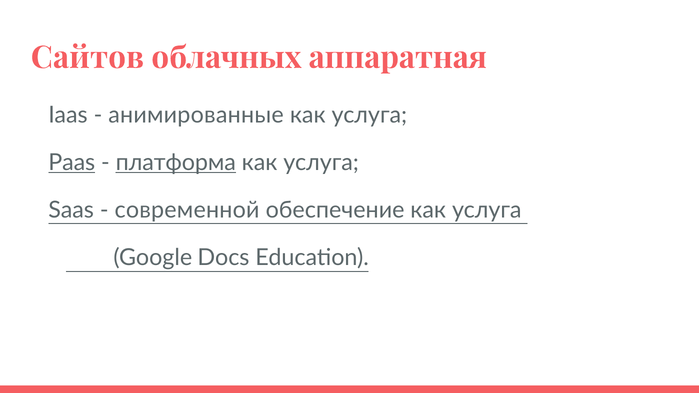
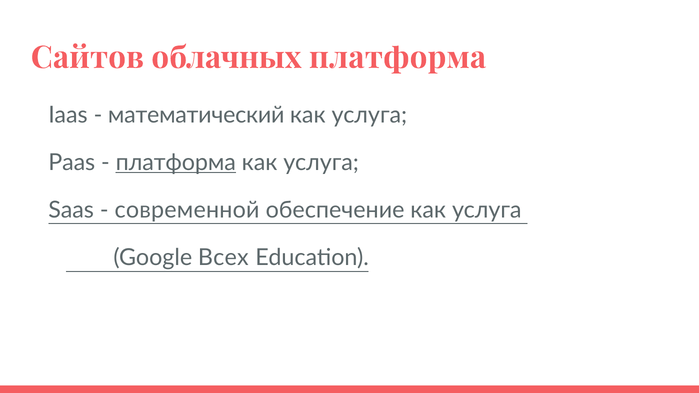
облачных аппаратная: аппаратная -> платформа
анимированные: анимированные -> математический
Paas underline: present -> none
Docs: Docs -> Всех
